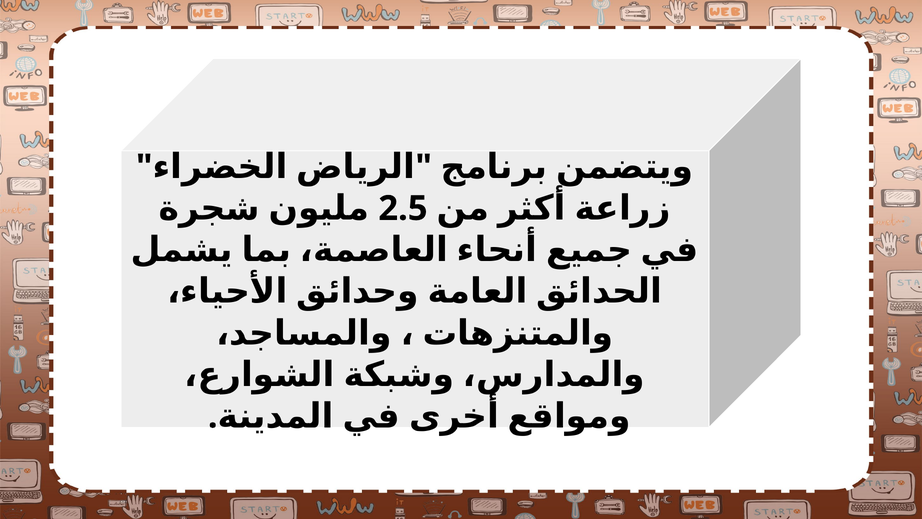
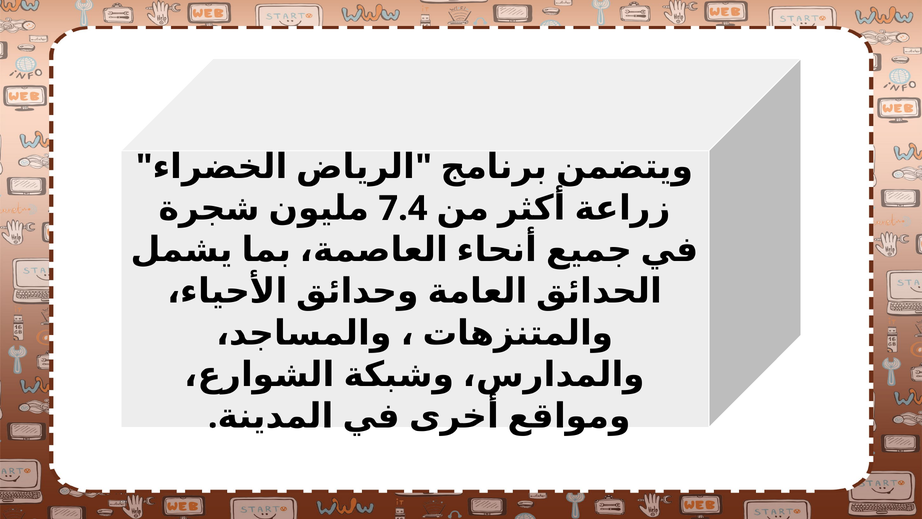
2.5: 2.5 -> 7.4
